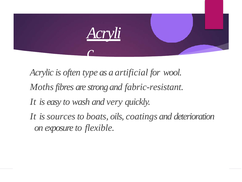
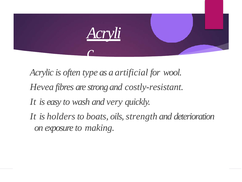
Moths: Moths -> Hevea
fabric-resistant: fabric-resistant -> costly-resistant
sources: sources -> holders
coatings: coatings -> strength
flexible: flexible -> making
